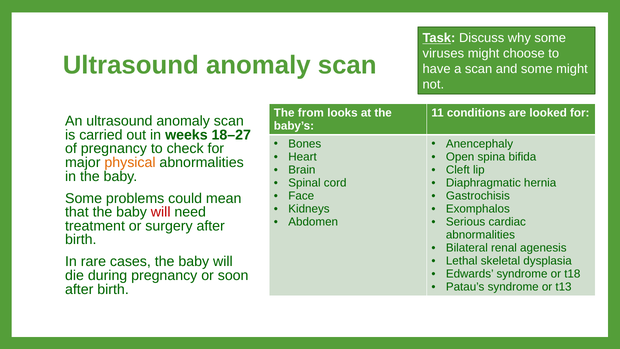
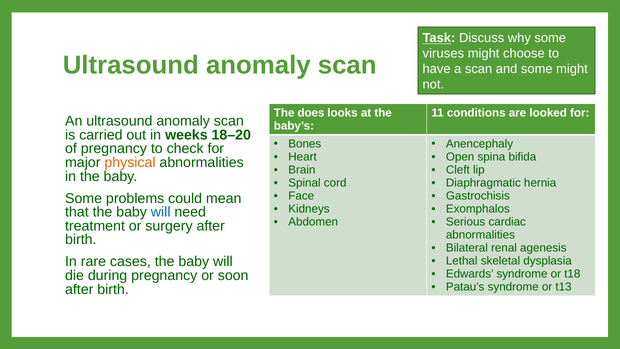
from: from -> does
18–27: 18–27 -> 18–20
will at (161, 212) colour: red -> blue
